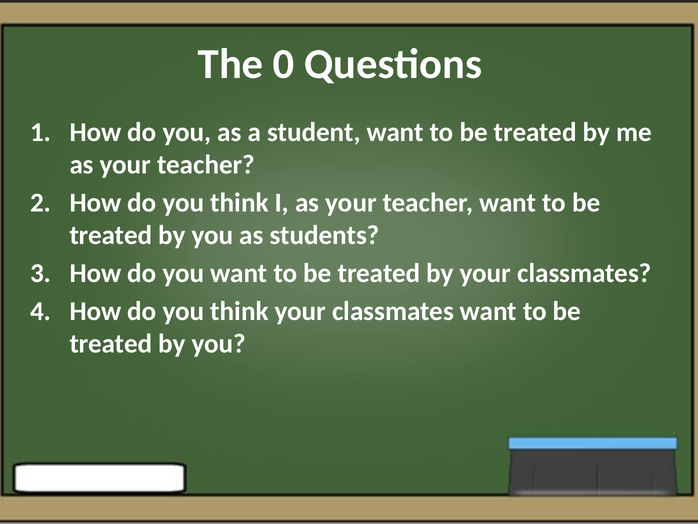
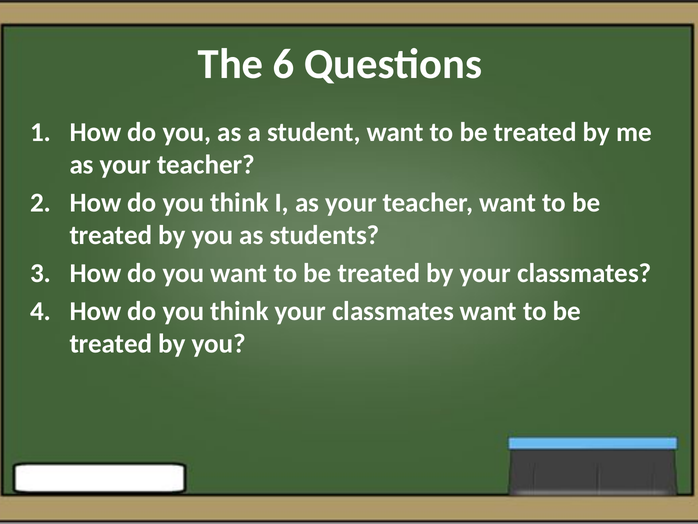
0: 0 -> 6
